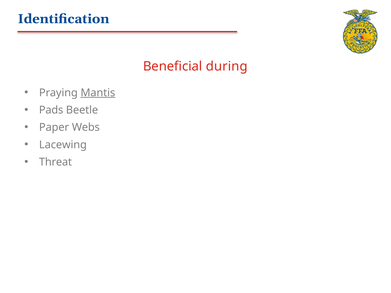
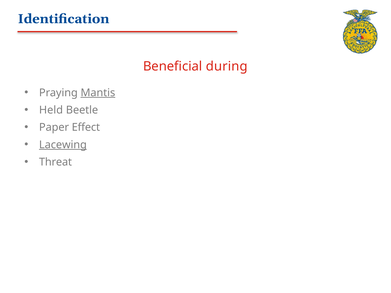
Pads: Pads -> Held
Webs: Webs -> Effect
Lacewing underline: none -> present
